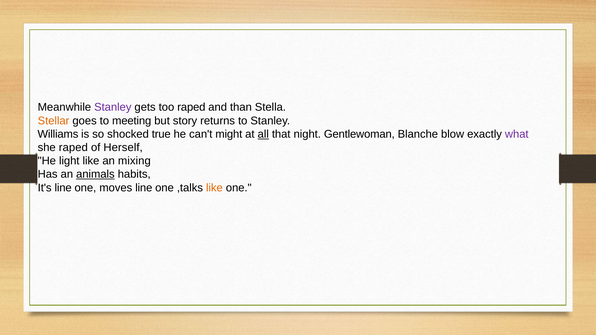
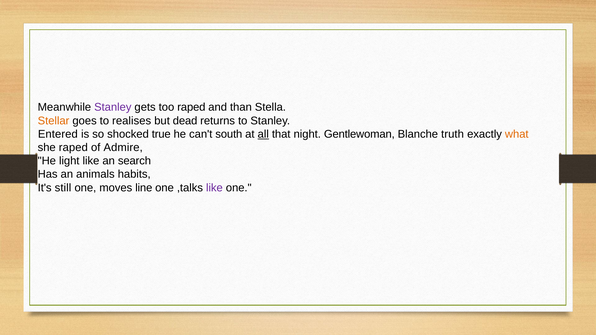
meeting: meeting -> realises
story: story -> dead
Williams: Williams -> Entered
might: might -> south
blow: blow -> truth
what colour: purple -> orange
Herself: Herself -> Admire
mixing: mixing -> search
animals underline: present -> none
It's line: line -> still
like at (214, 188) colour: orange -> purple
